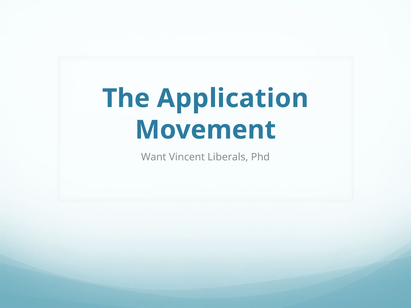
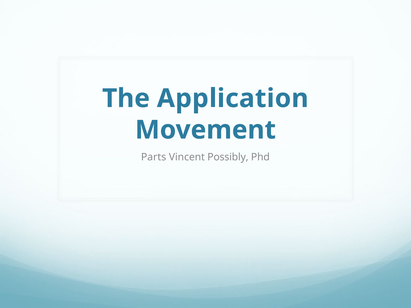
Want: Want -> Parts
Liberals: Liberals -> Possibly
